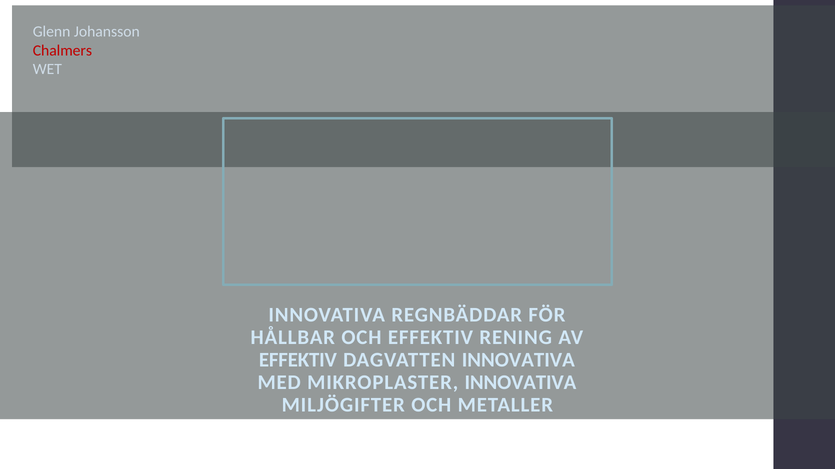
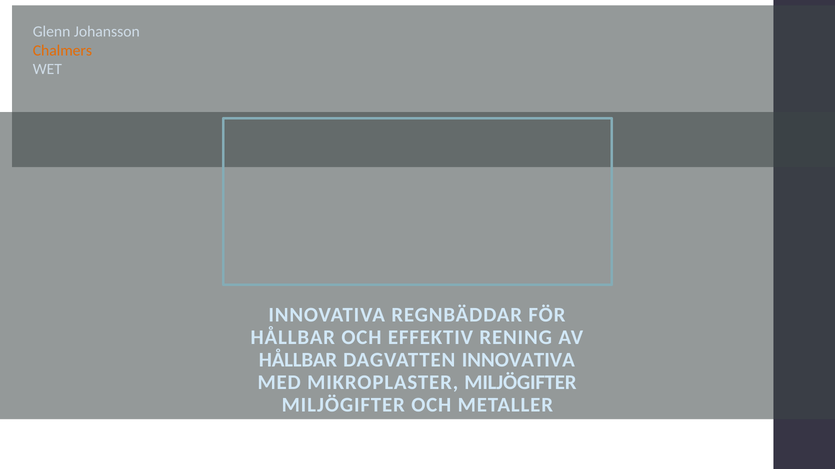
Chalmers colour: red -> orange
EFFEKTIV at (298, 360): EFFEKTIV -> HÅLLBAR
MIKROPLASTER INNOVATIVA: INNOVATIVA -> MILJÖGIFTER
